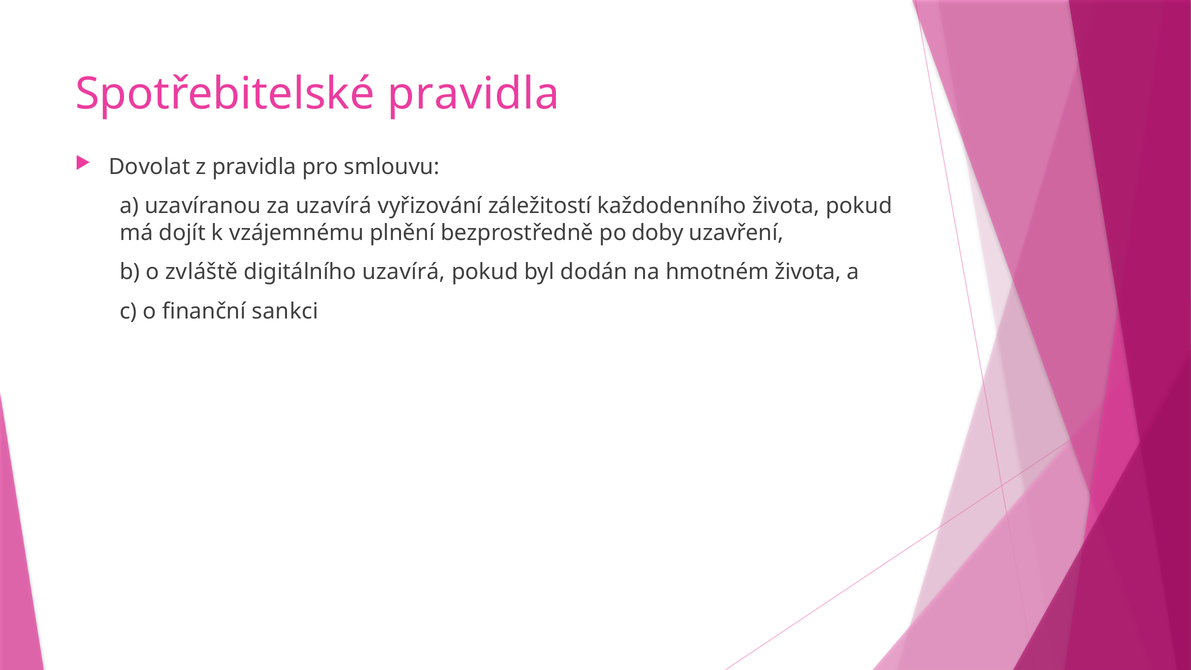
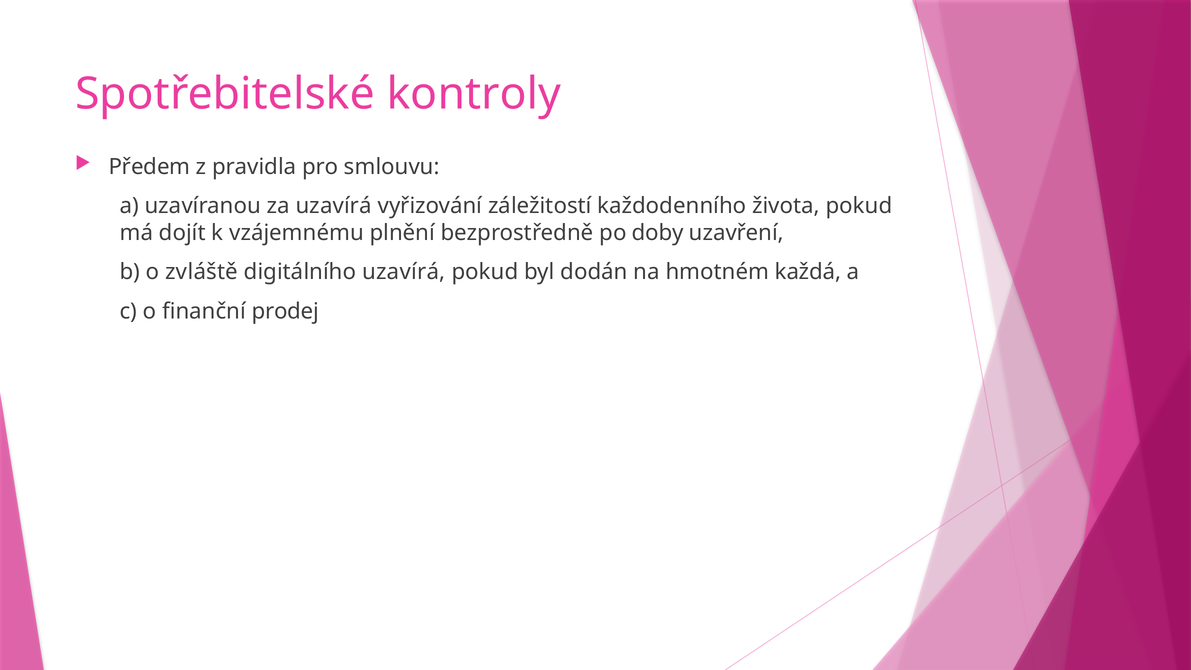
Spotřebitelské pravidla: pravidla -> kontroly
Dovolat: Dovolat -> Předem
hmotném života: života -> každá
sankci: sankci -> prodej
